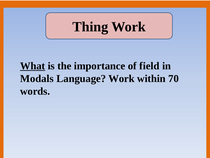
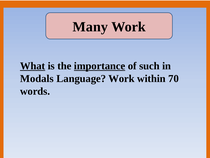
Thing: Thing -> Many
importance underline: none -> present
field: field -> such
